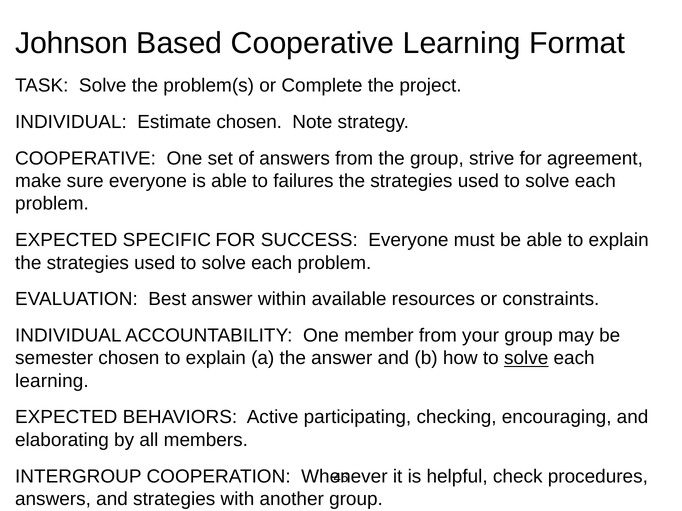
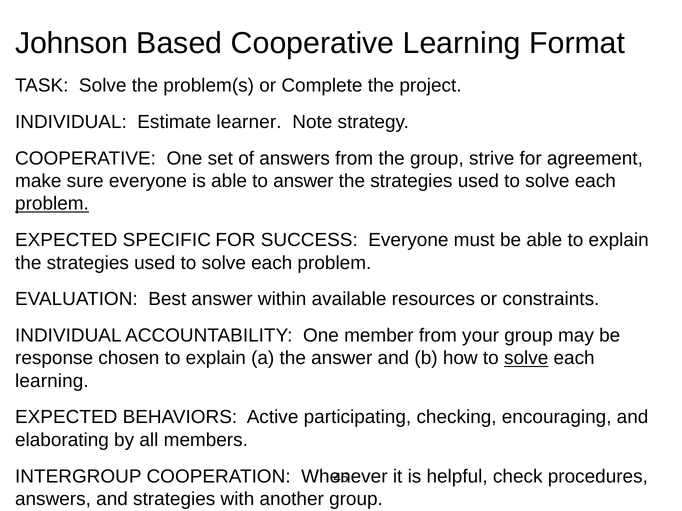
Estimate chosen: chosen -> learner
to failures: failures -> answer
problem at (52, 204) underline: none -> present
semester: semester -> response
